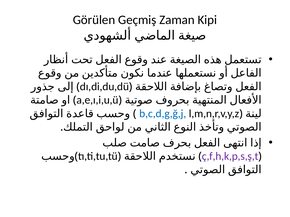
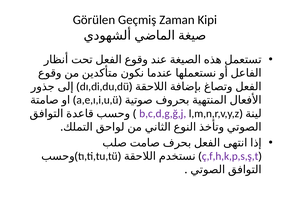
b,c,d,g,ğ,j colour: blue -> purple
